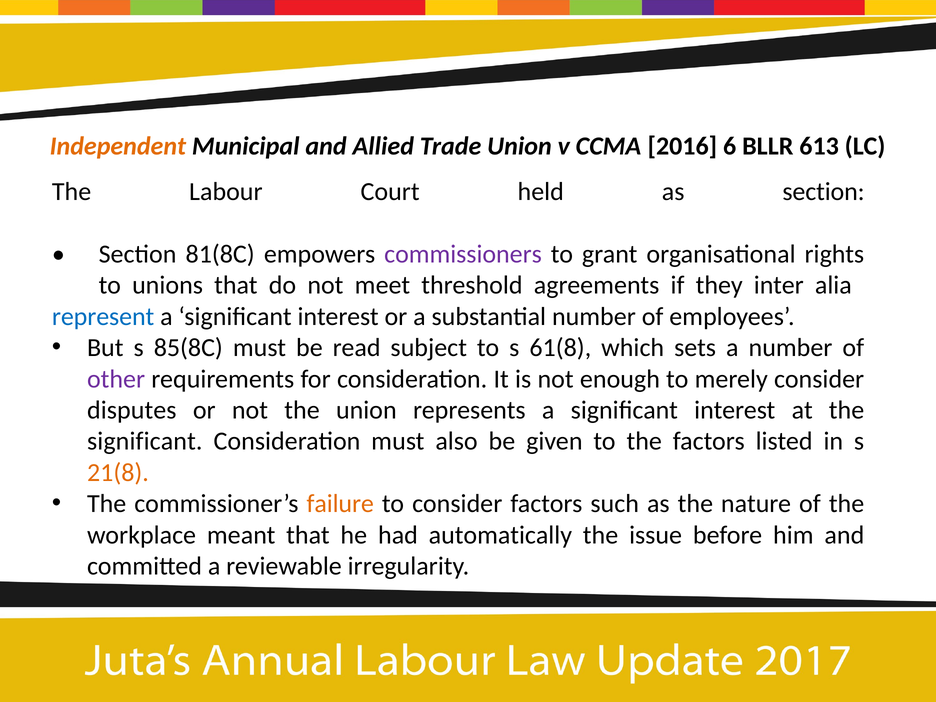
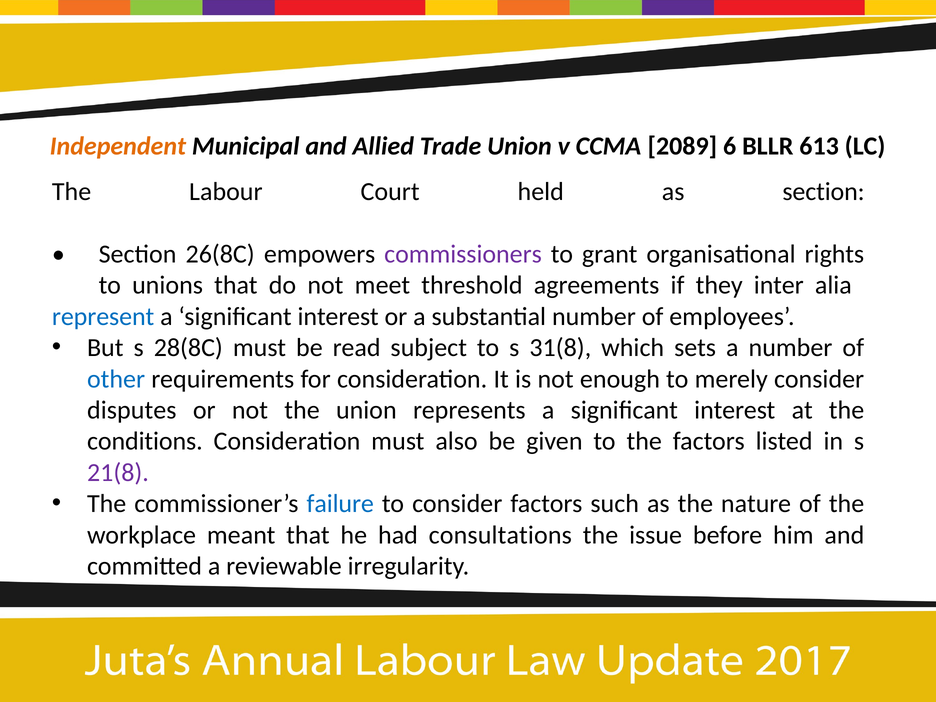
2016: 2016 -> 2089
81(8C: 81(8C -> 26(8C
85(8C: 85(8C -> 28(8C
61(8: 61(8 -> 31(8
other colour: purple -> blue
significant at (145, 441): significant -> conditions
21(8 colour: orange -> purple
failure colour: orange -> blue
automatically: automatically -> consultations
